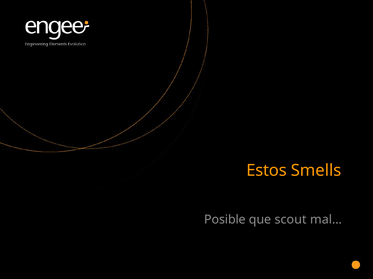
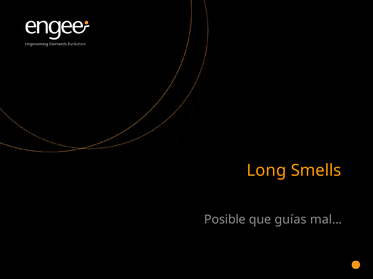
Estos: Estos -> Long
scout: scout -> guías
